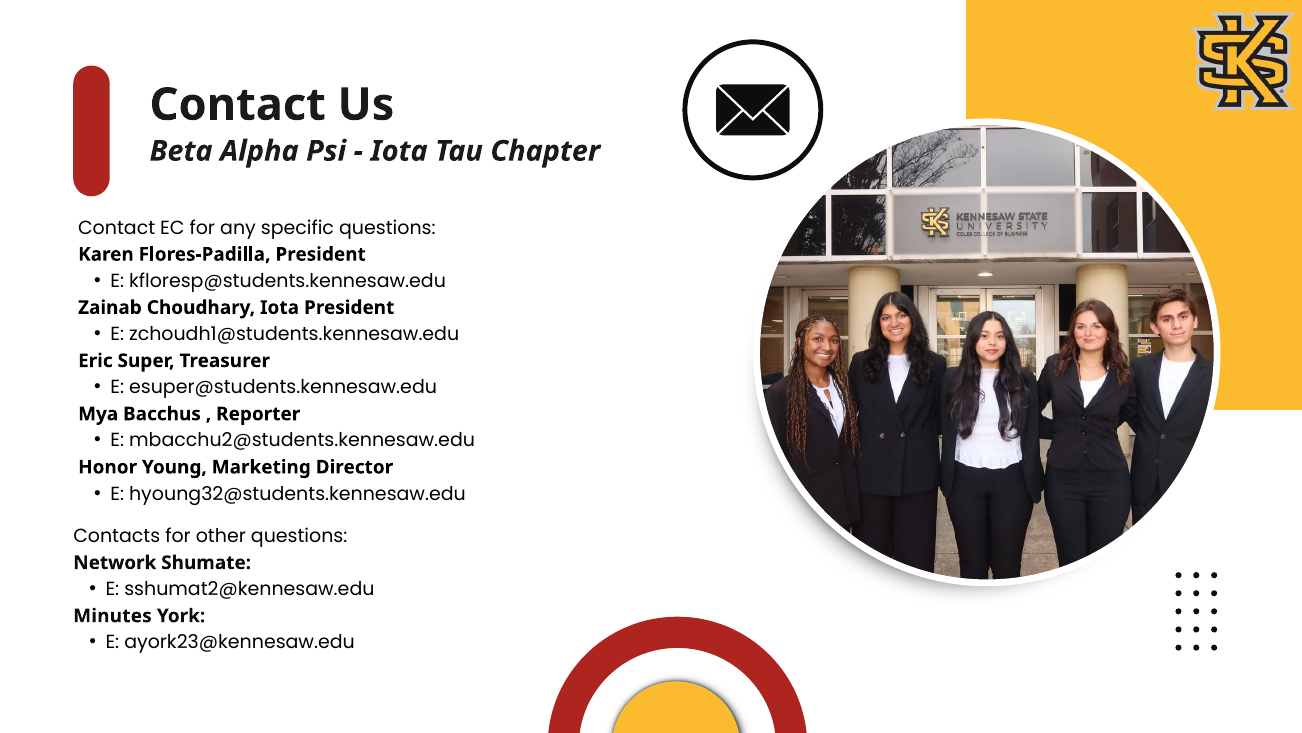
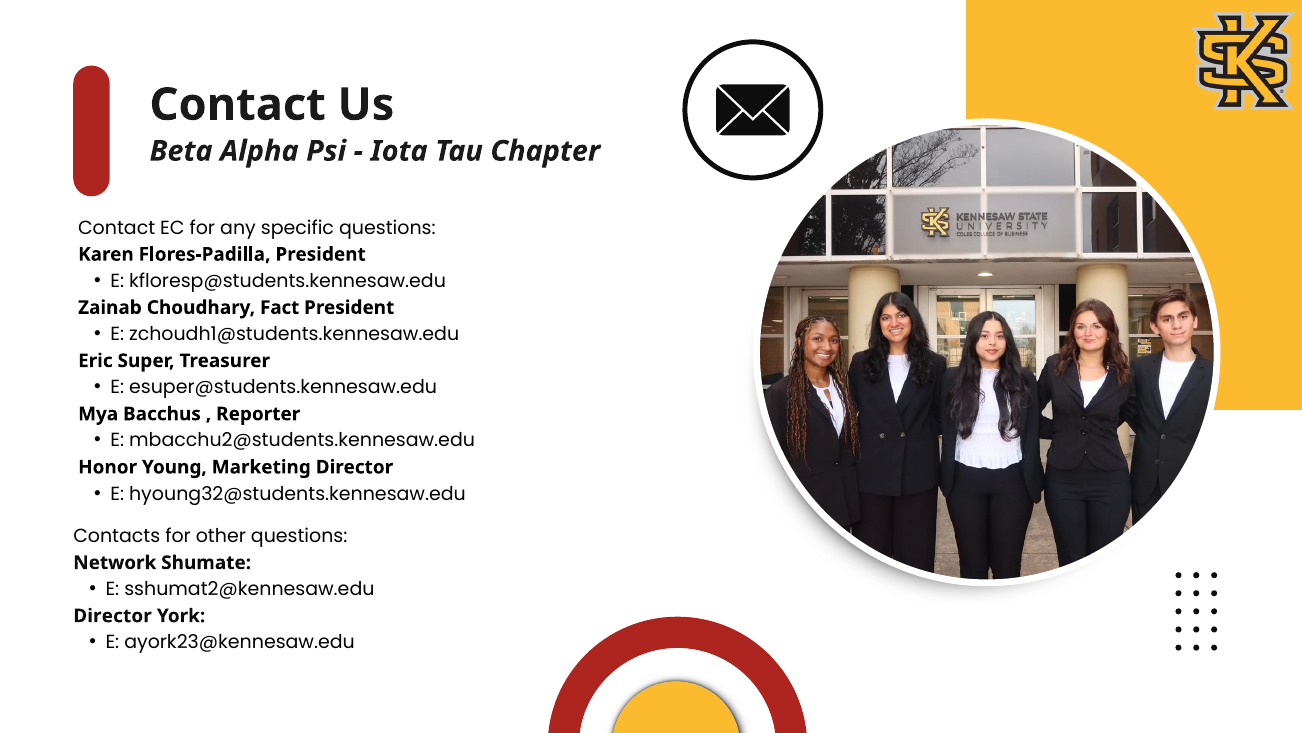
Choudhary Iota: Iota -> Fact
Minutes at (112, 615): Minutes -> Director
